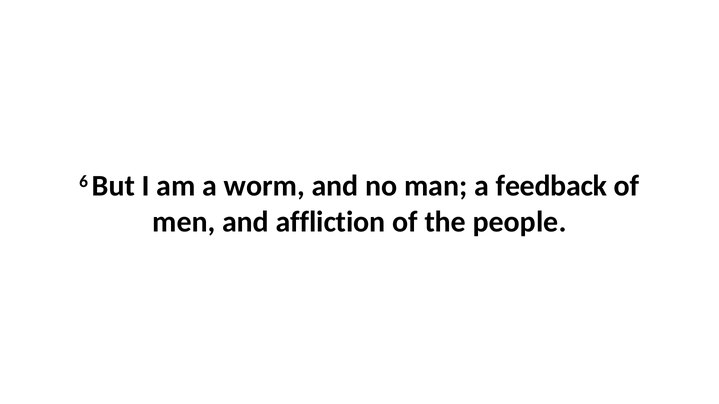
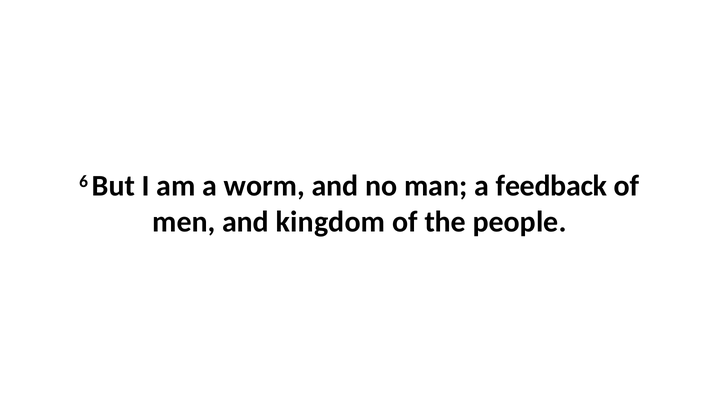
affliction: affliction -> kingdom
